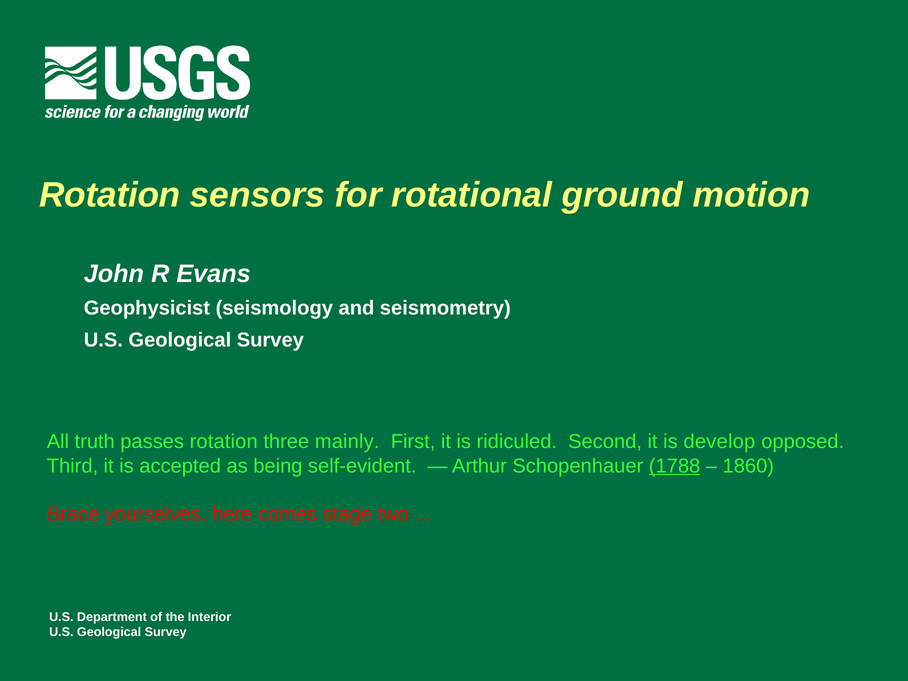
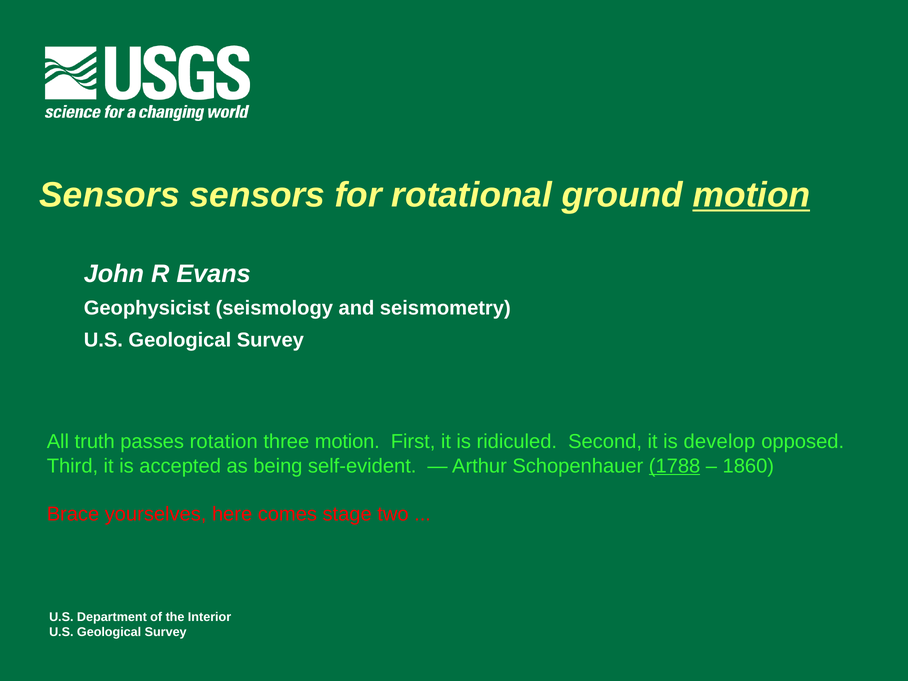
Rotation at (110, 195): Rotation -> Sensors
motion at (751, 195) underline: none -> present
three mainly: mainly -> motion
